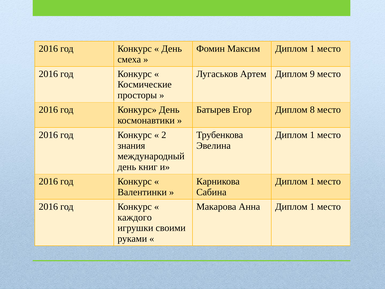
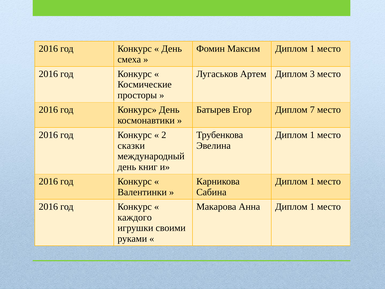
9: 9 -> 3
8: 8 -> 7
знания: знания -> сказки
